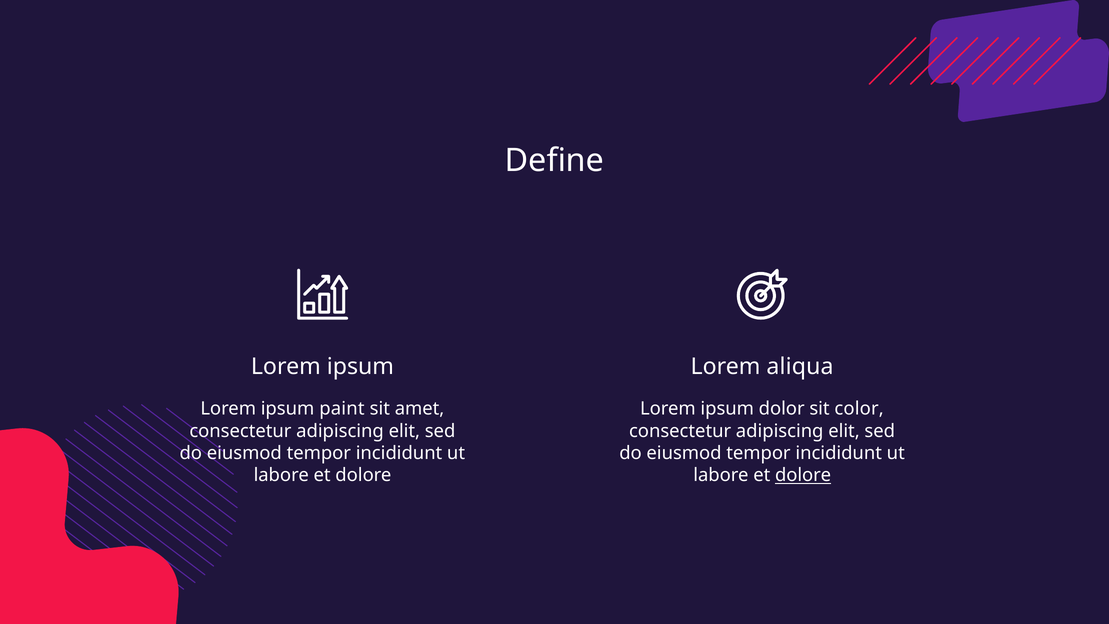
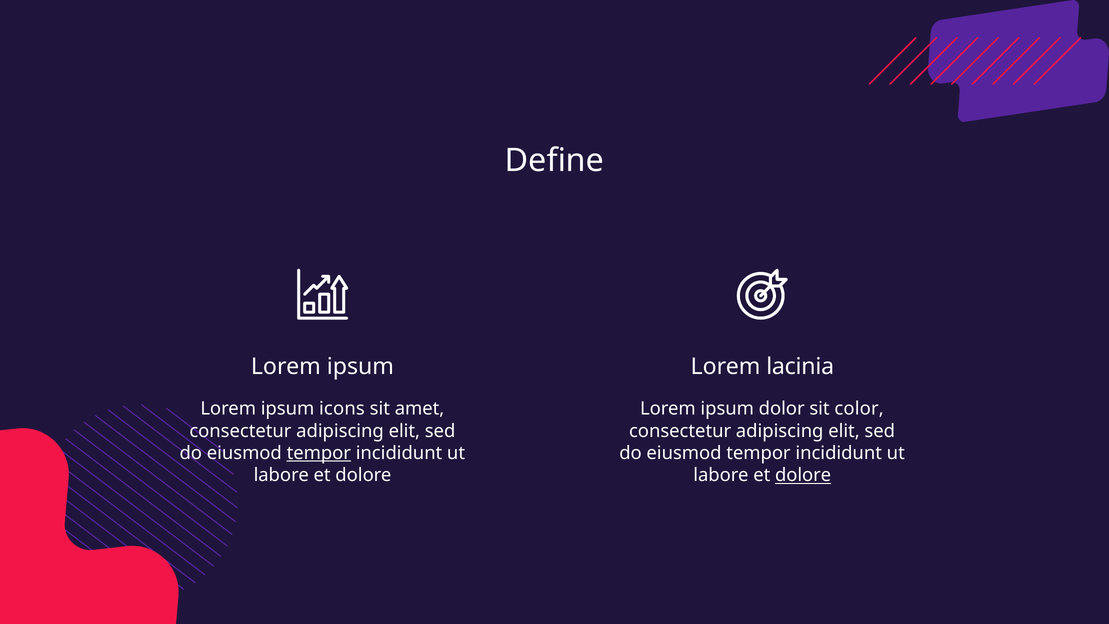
aliqua: aliqua -> lacinia
paint: paint -> icons
tempor at (319, 453) underline: none -> present
